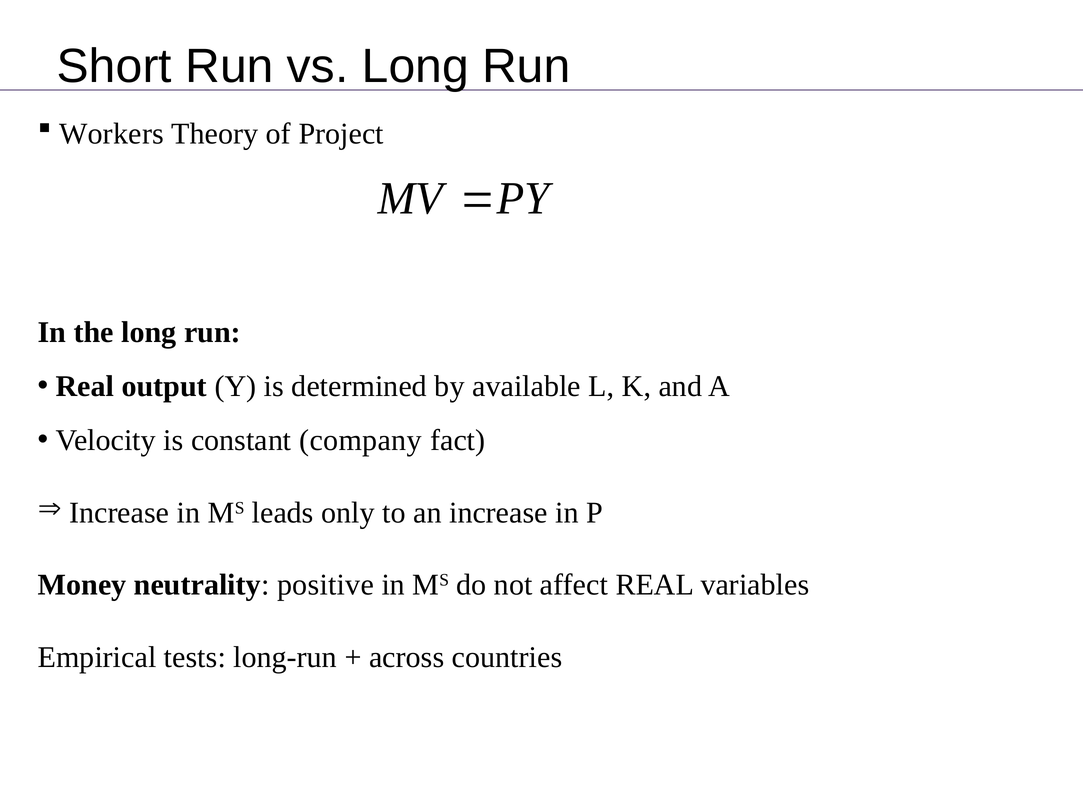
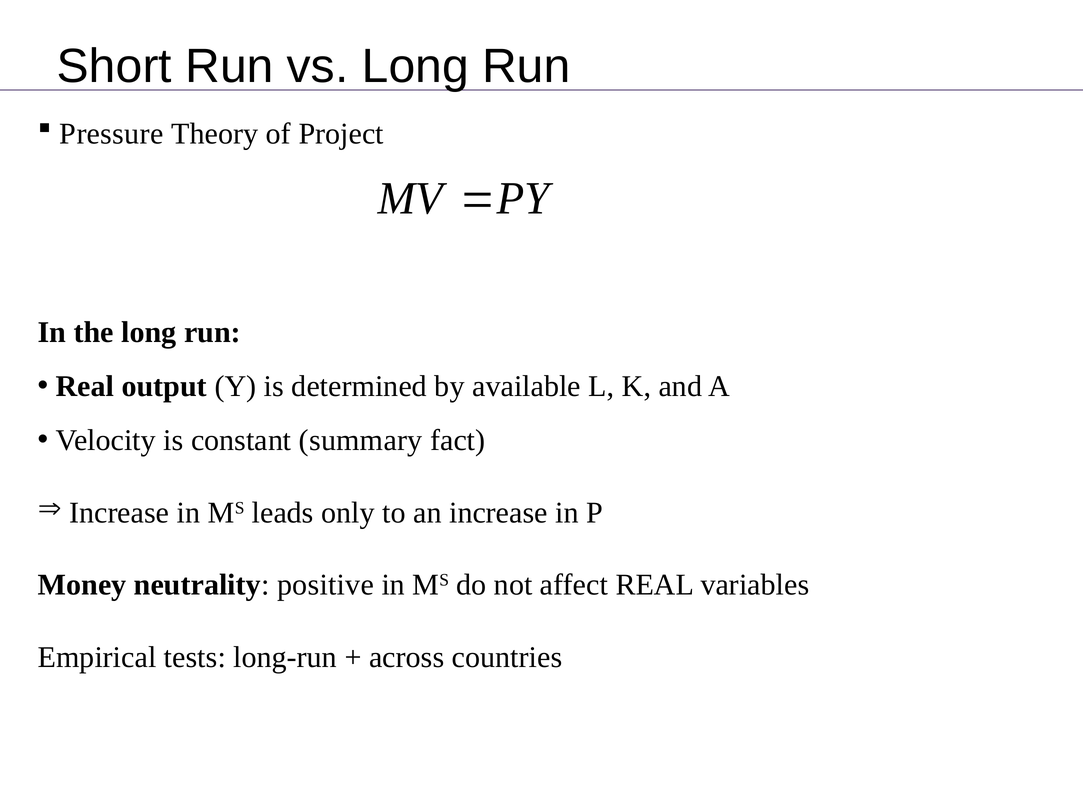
Workers: Workers -> Pressure
company: company -> summary
